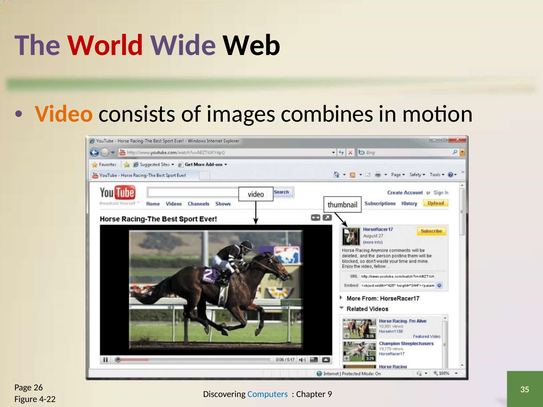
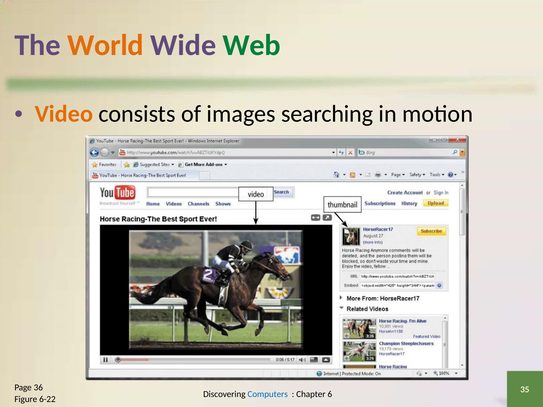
World colour: red -> orange
Web colour: black -> green
combines: combines -> searching
26: 26 -> 36
9: 9 -> 6
4-22: 4-22 -> 6-22
